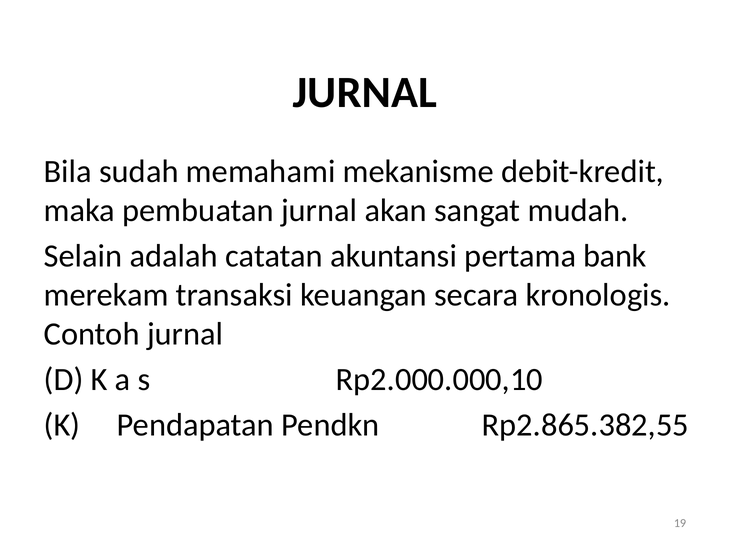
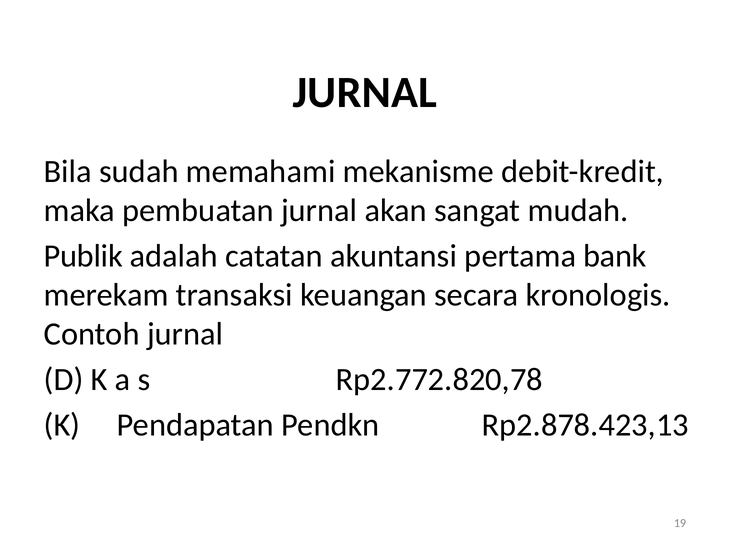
Selain: Selain -> Publik
Rp2.000.000,10: Rp2.000.000,10 -> Rp2.772.820,78
Rp2.865.382,55: Rp2.865.382,55 -> Rp2.878.423,13
